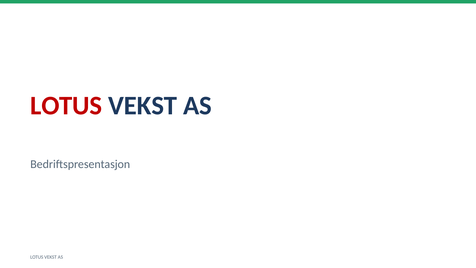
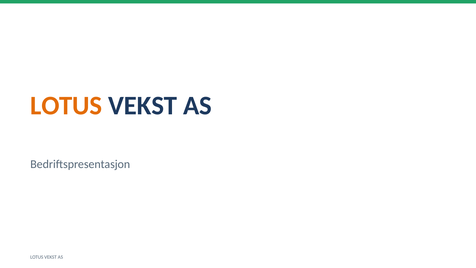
LOTUS at (66, 106) colour: red -> orange
